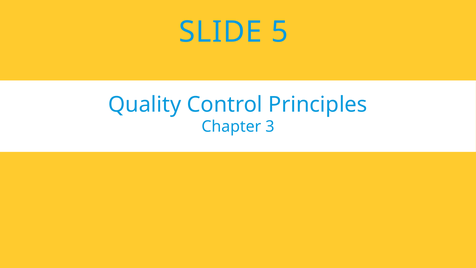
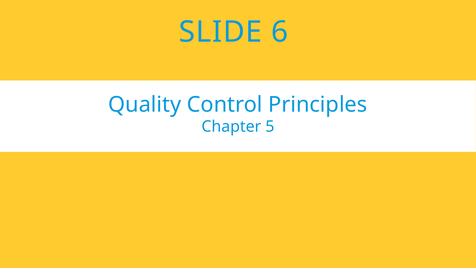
5: 5 -> 6
3: 3 -> 5
